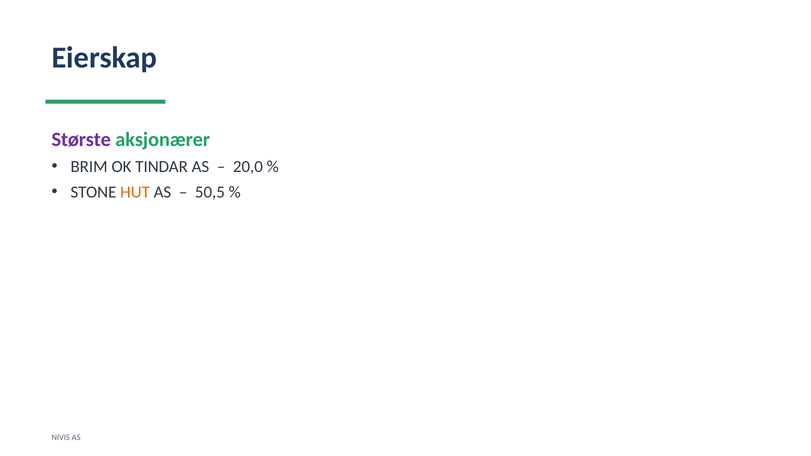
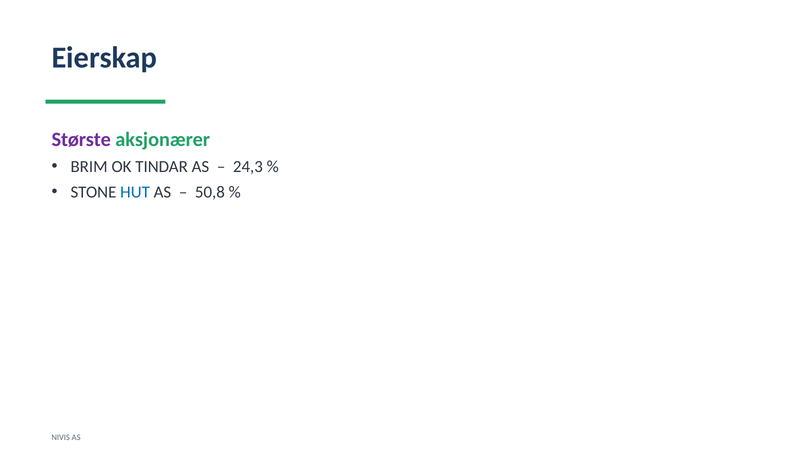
20,0: 20,0 -> 24,3
HUT colour: orange -> blue
50,5: 50,5 -> 50,8
